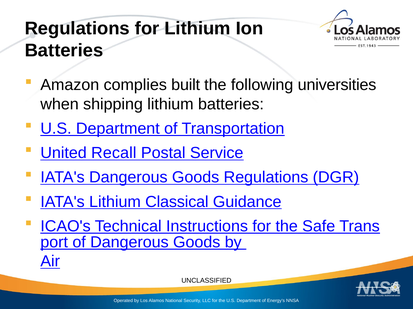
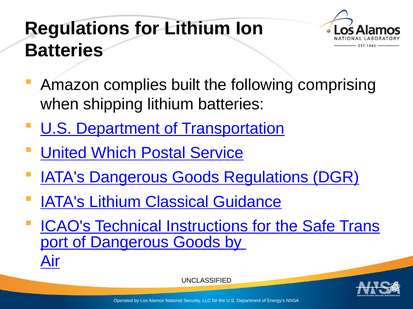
universities: universities -> comprising
Recall: Recall -> Which
